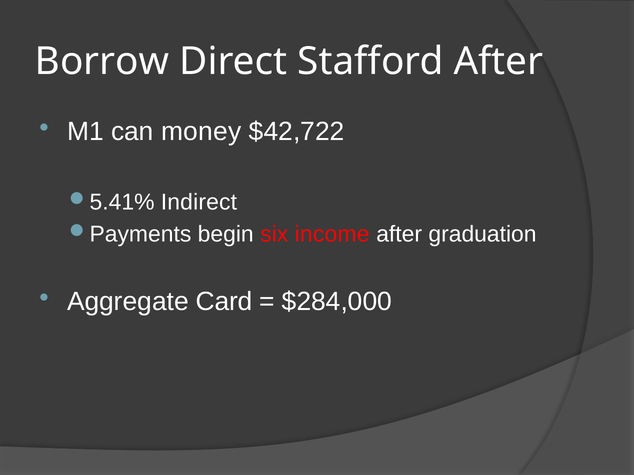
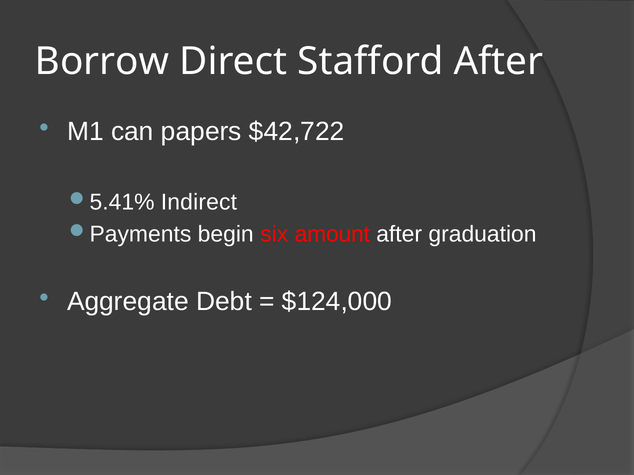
money: money -> papers
income: income -> amount
Card: Card -> Debt
$284,000: $284,000 -> $124,000
